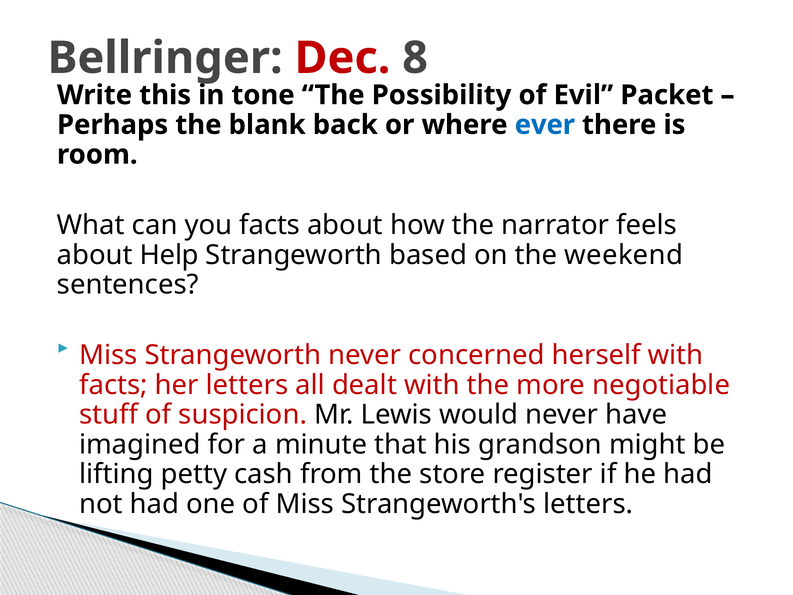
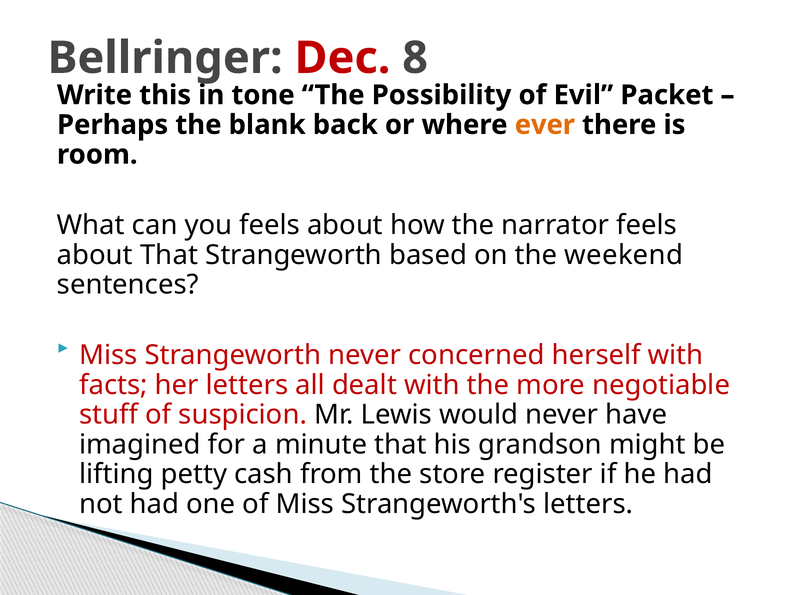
ever colour: blue -> orange
you facts: facts -> feels
about Help: Help -> That
